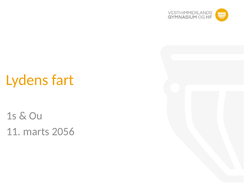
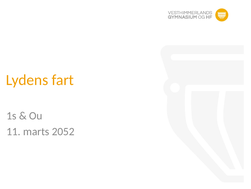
2056: 2056 -> 2052
